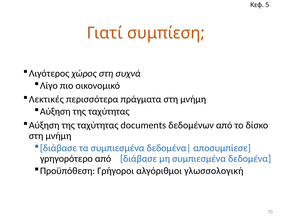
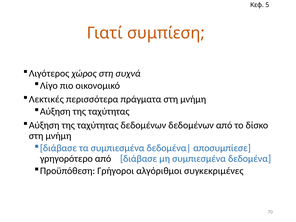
ταχύτητας documents: documents -> δεδομένων
γλωσσολογική: γλωσσολογική -> συγκεκριμένες
